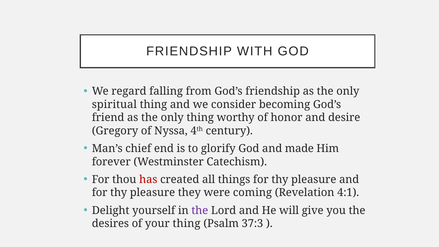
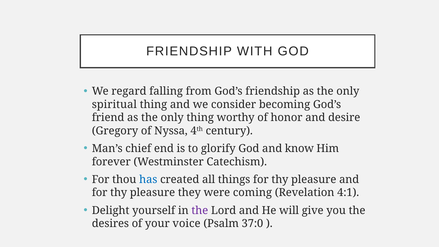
made: made -> know
has colour: red -> blue
your thing: thing -> voice
37:3: 37:3 -> 37:0
